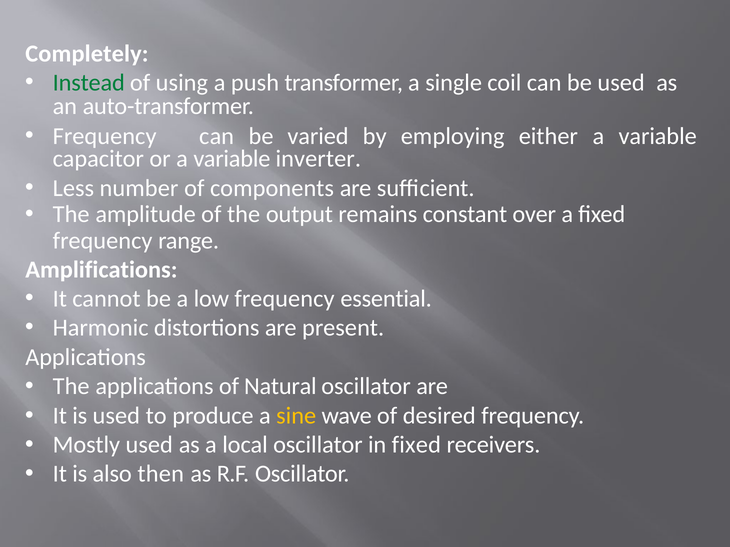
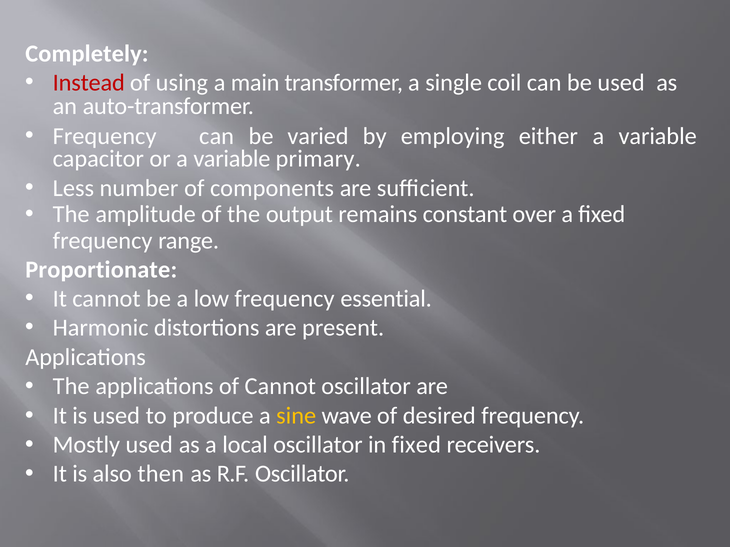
Instead colour: green -> red
push: push -> main
inverter: inverter -> primary
Amplifications: Amplifications -> Proportionate
of Natural: Natural -> Cannot
